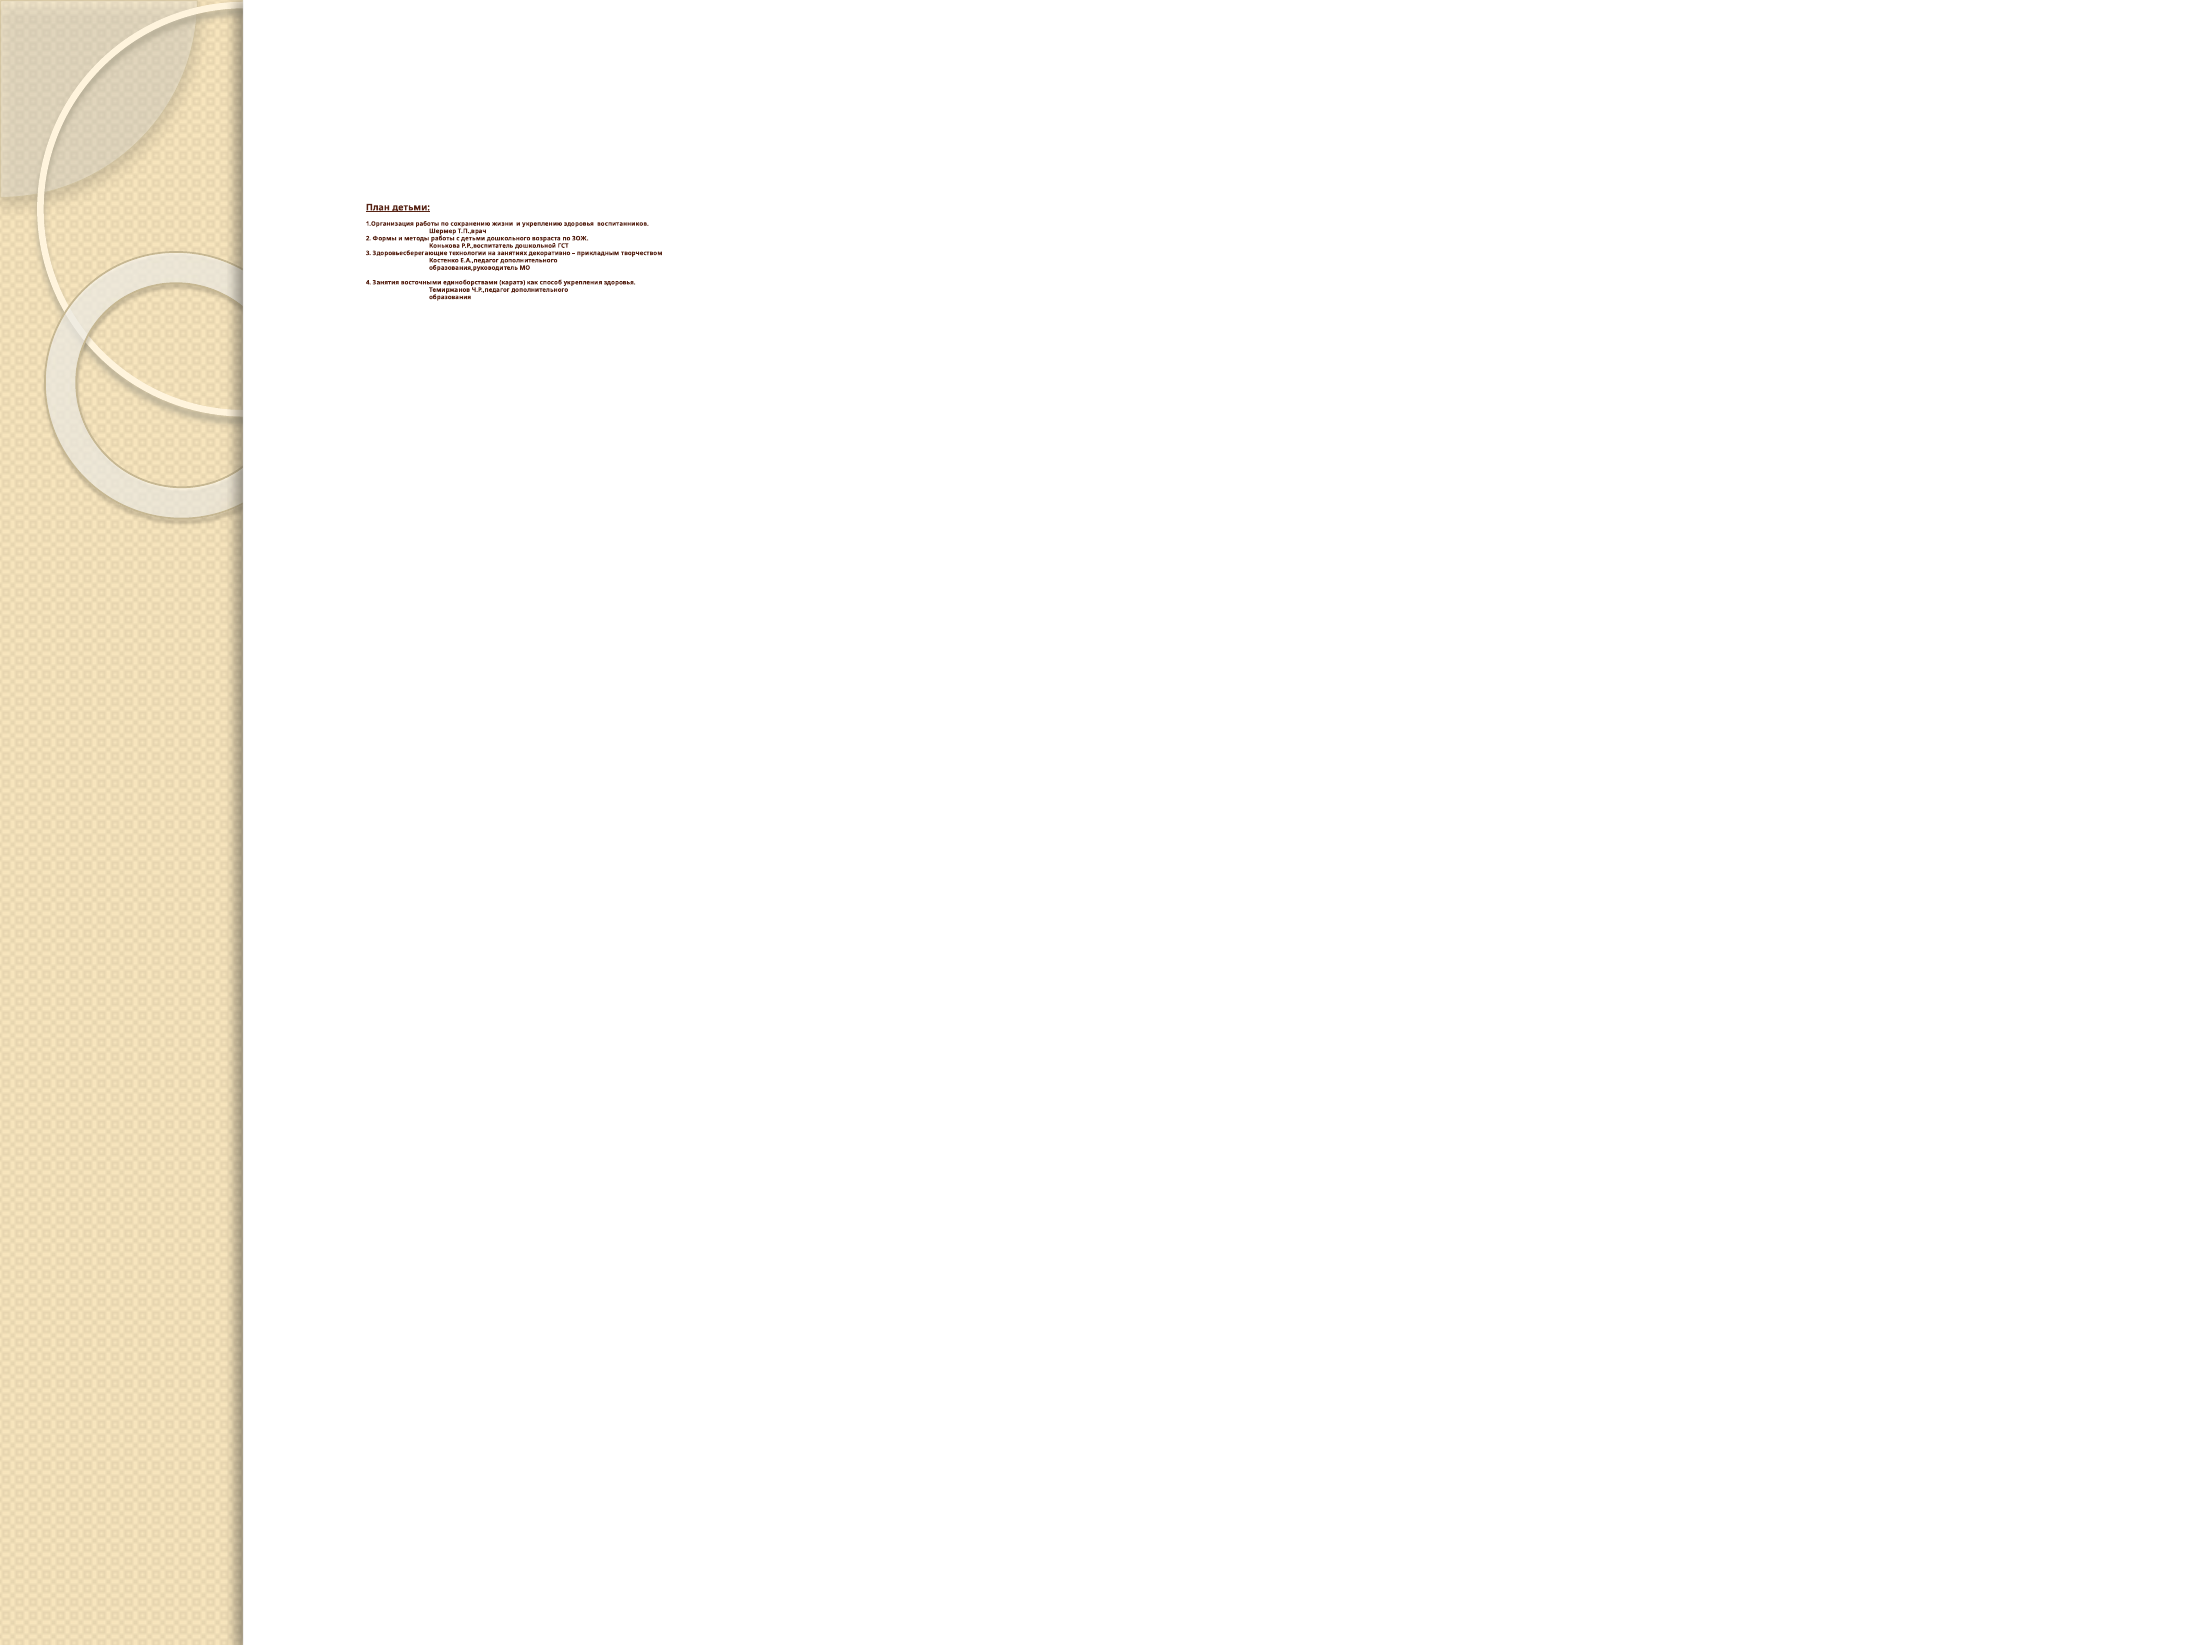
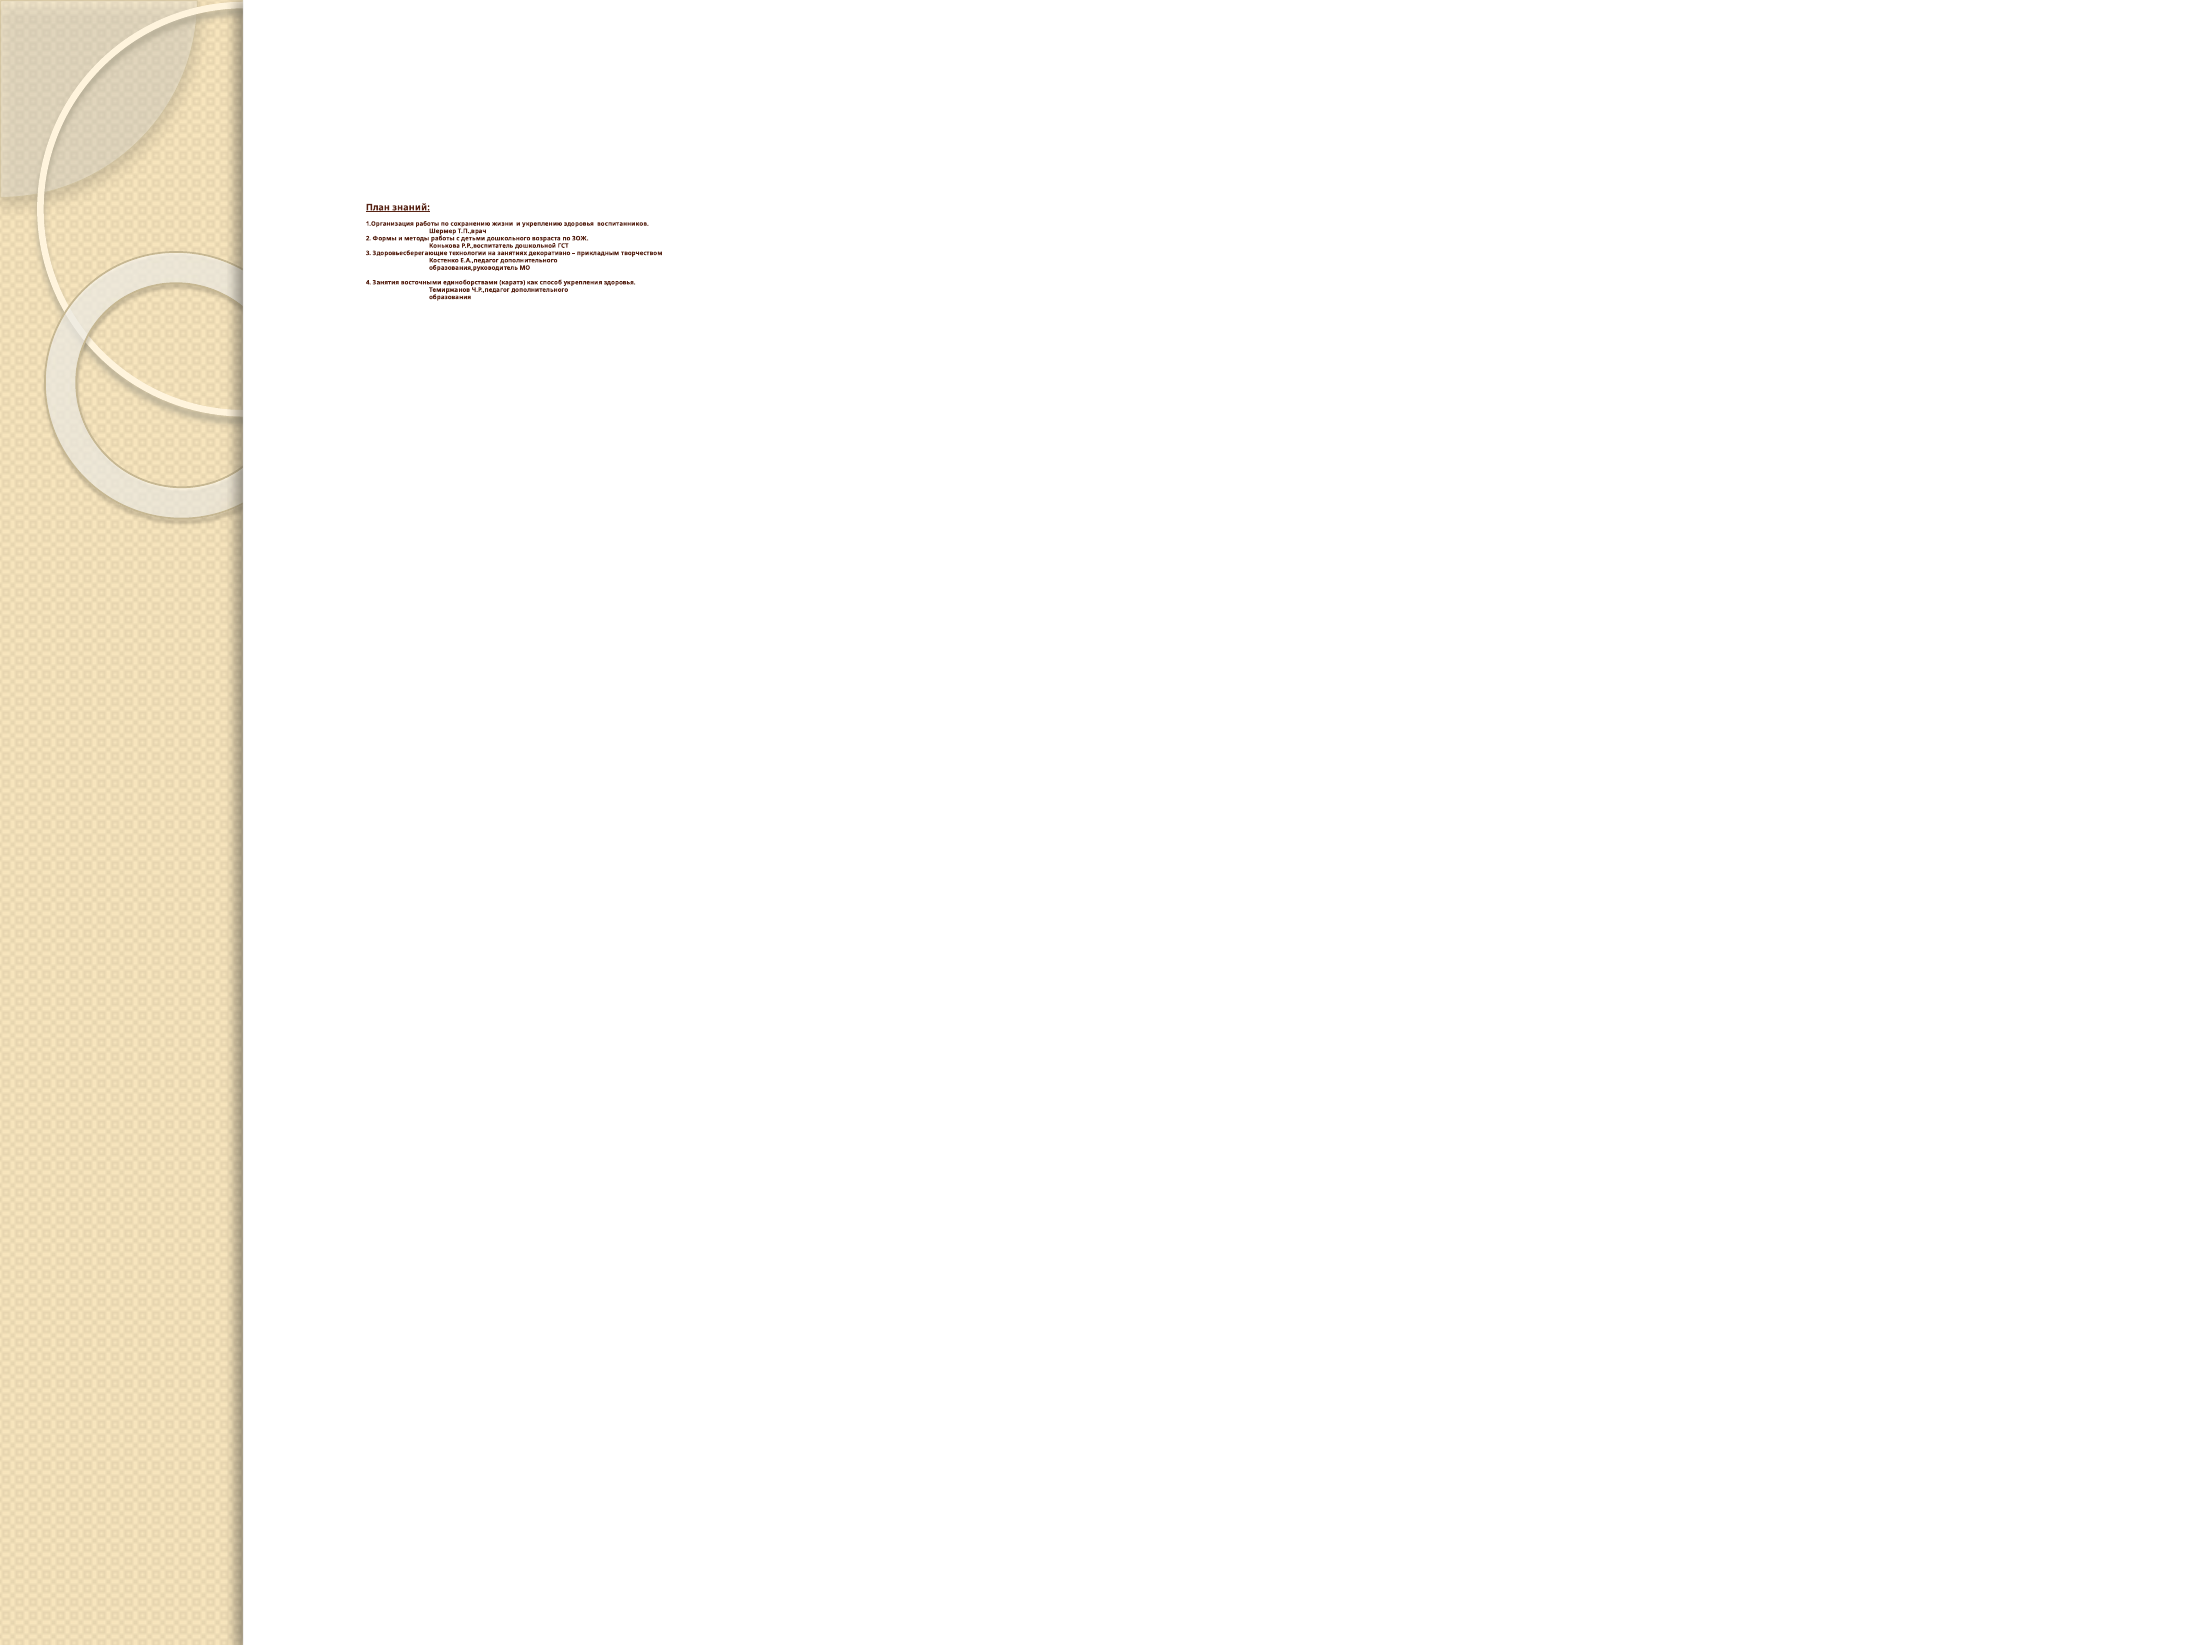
План детьми: детьми -> знаний
